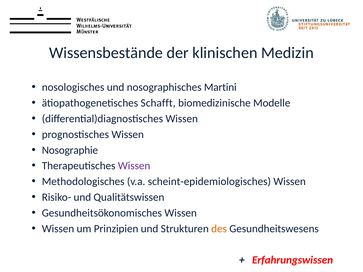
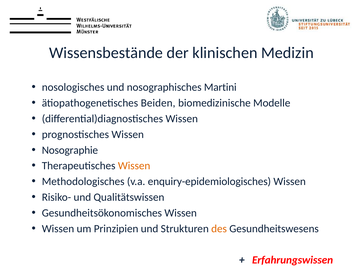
Schafft: Schafft -> Beiden
Wissen at (134, 166) colour: purple -> orange
scheint-epidemiologisches: scheint-epidemiologisches -> enquiry-epidemiologisches
